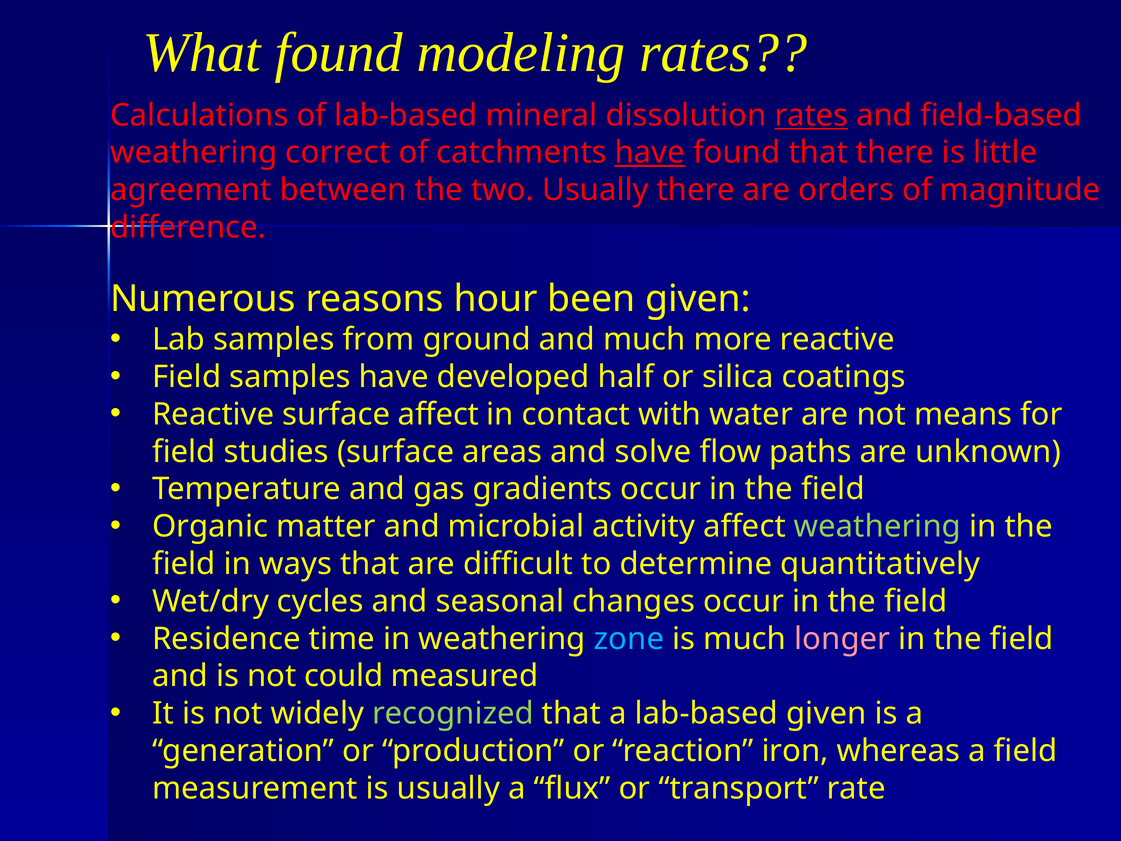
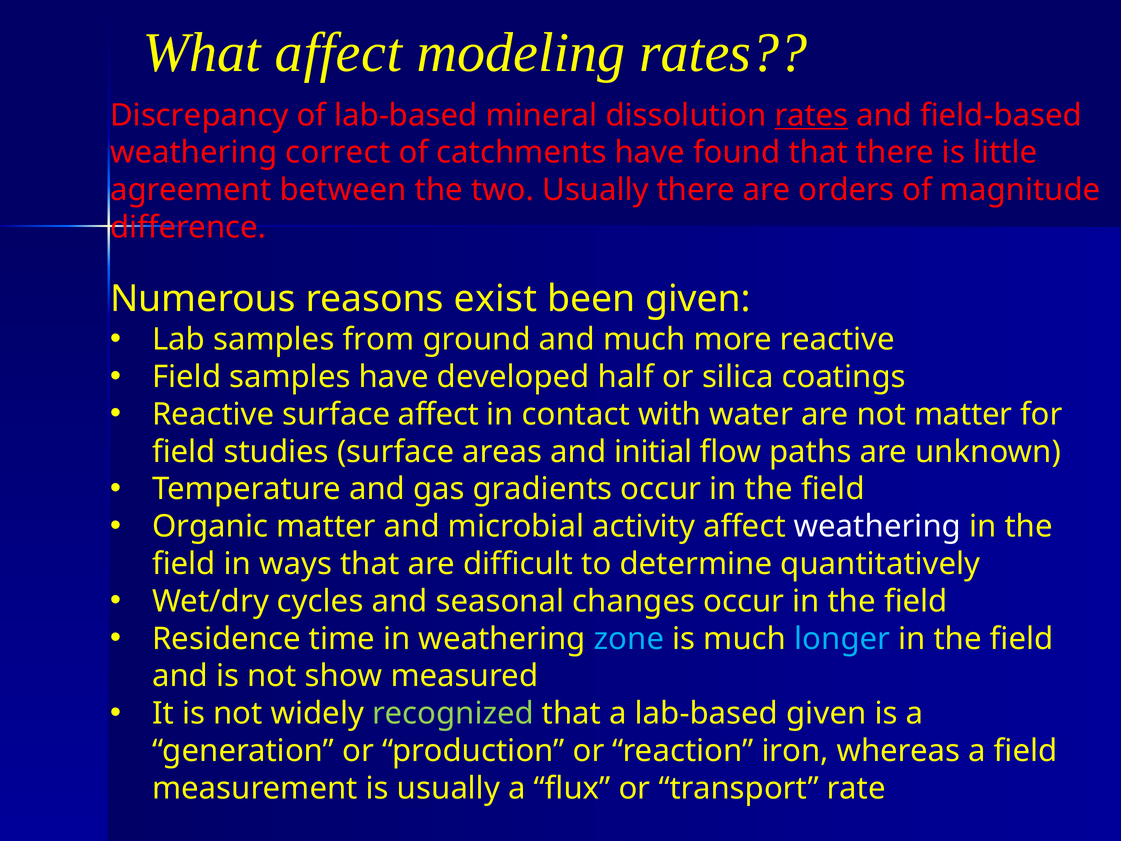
What found: found -> affect
Calculations: Calculations -> Discrepancy
have at (650, 153) underline: present -> none
hour: hour -> exist
not means: means -> matter
solve: solve -> initial
weathering at (877, 526) colour: light green -> white
longer colour: pink -> light blue
could: could -> show
